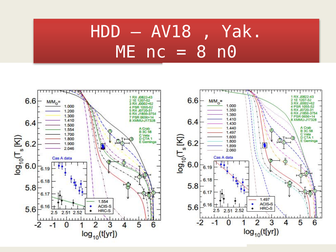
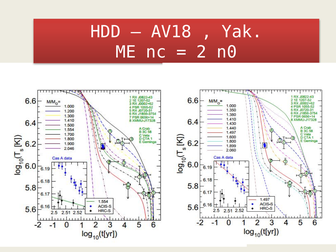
8: 8 -> 2
